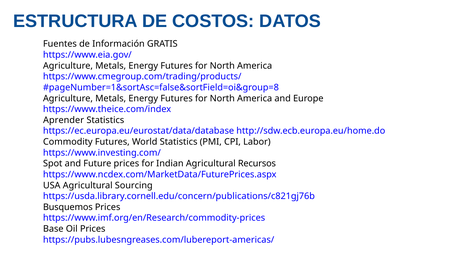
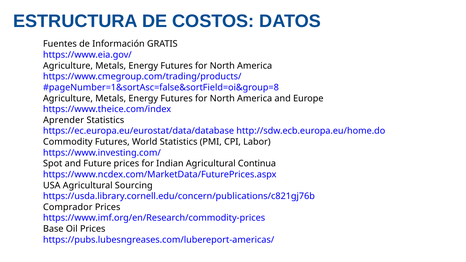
Recursos: Recursos -> Continua
Busquemos: Busquemos -> Comprador
